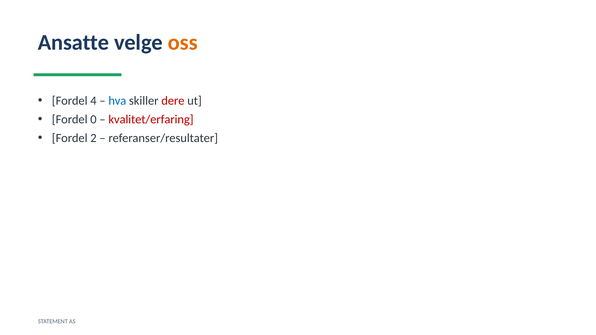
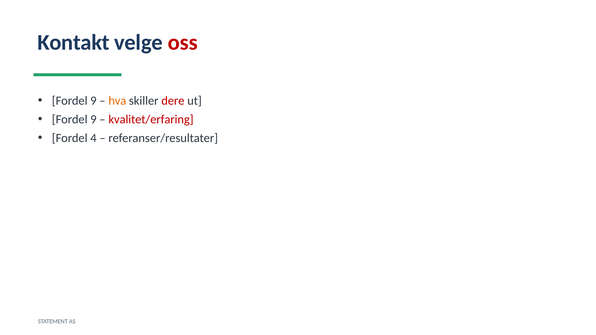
Ansatte: Ansatte -> Kontakt
oss colour: orange -> red
4 at (93, 101): 4 -> 9
hva colour: blue -> orange
0 at (93, 120): 0 -> 9
2: 2 -> 4
